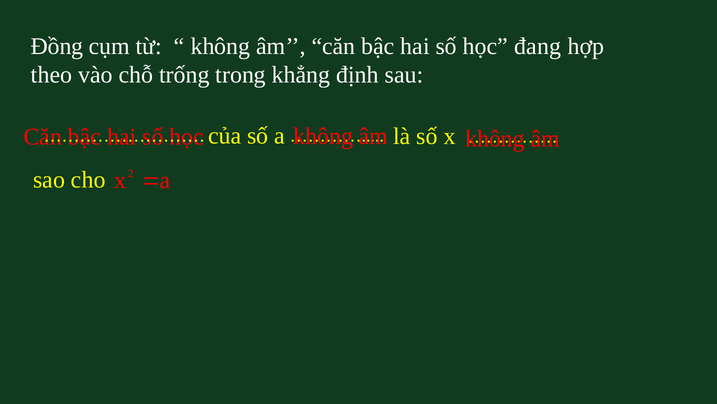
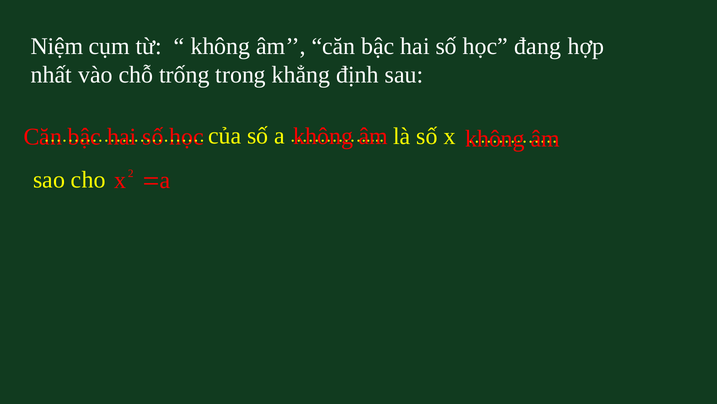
Đồng: Đồng -> Niệm
theo: theo -> nhất
